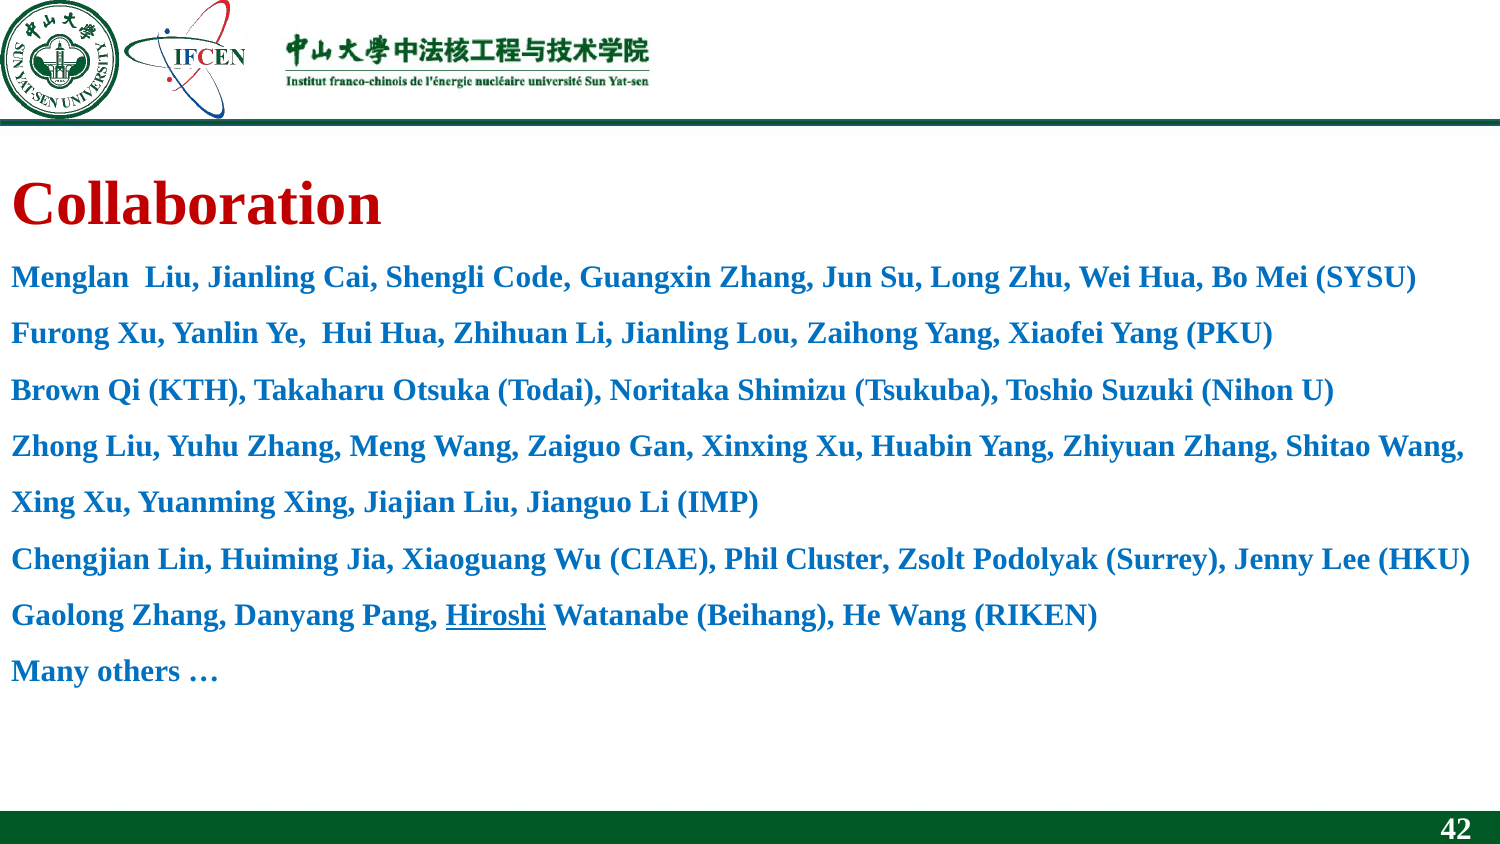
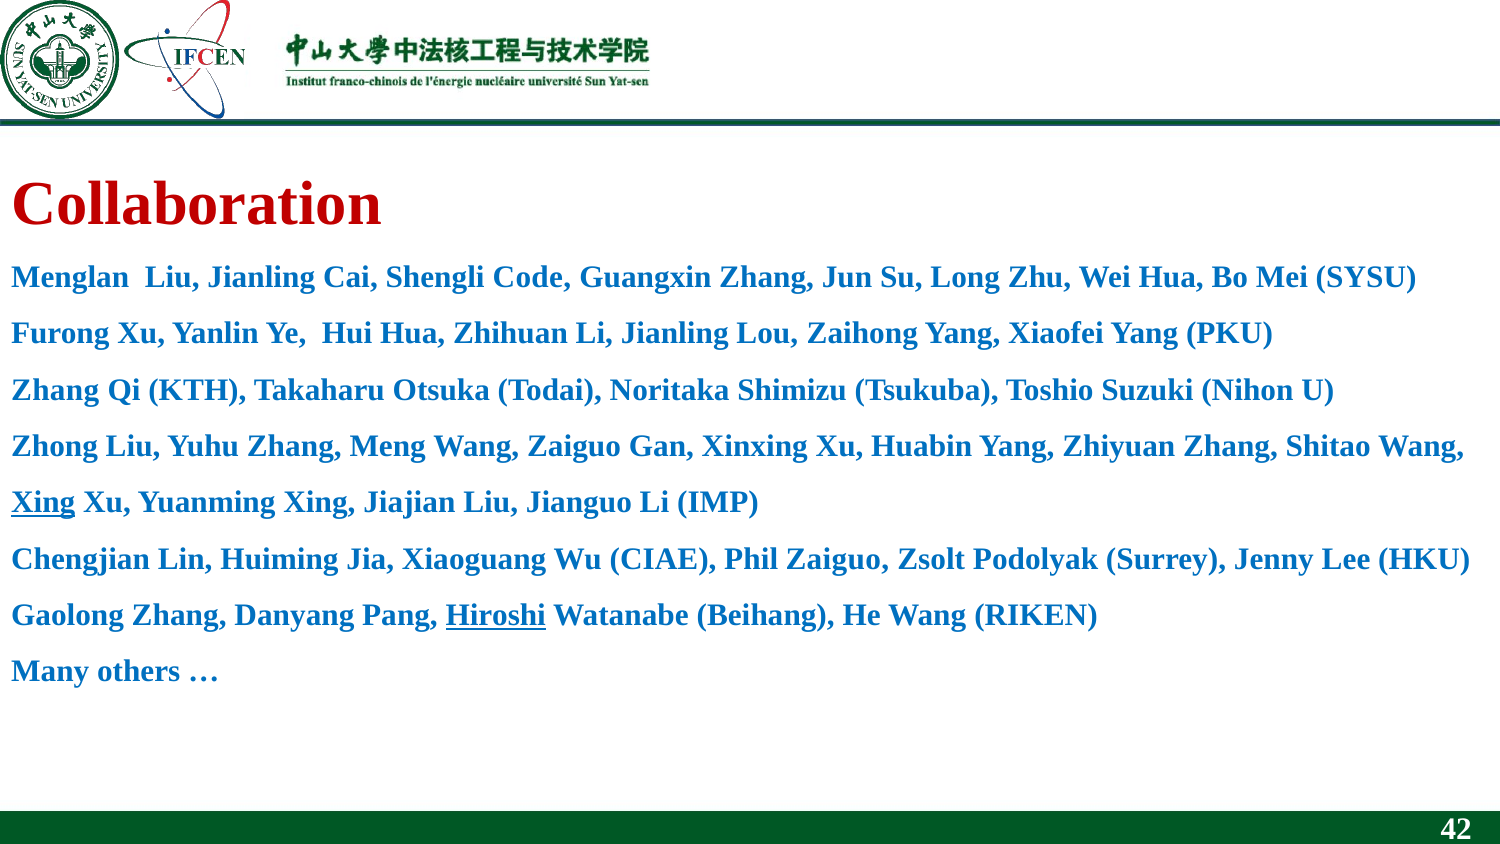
Brown at (55, 390): Brown -> Zhang
Xing at (43, 502) underline: none -> present
Phil Cluster: Cluster -> Zaiguo
